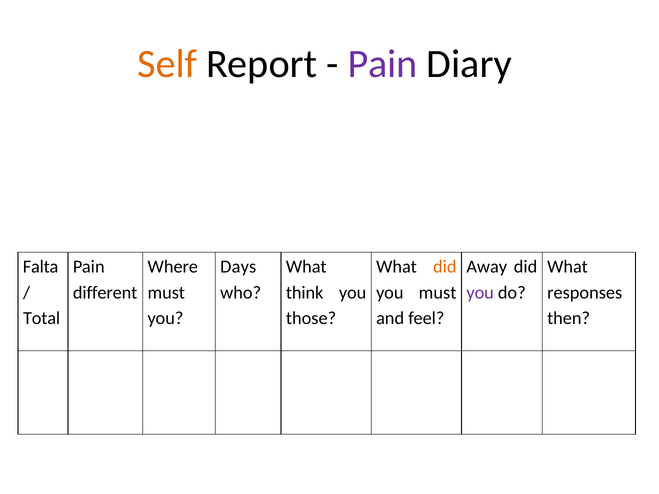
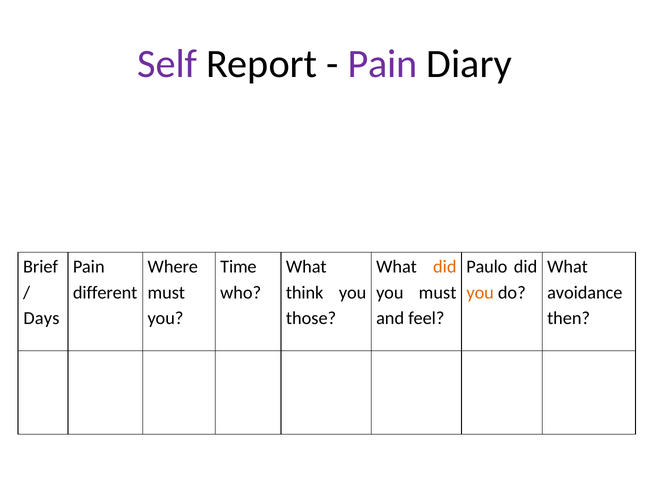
Self colour: orange -> purple
Falta: Falta -> Brief
Days: Days -> Time
Away: Away -> Paulo
you at (480, 293) colour: purple -> orange
responses: responses -> avoidance
Total: Total -> Days
